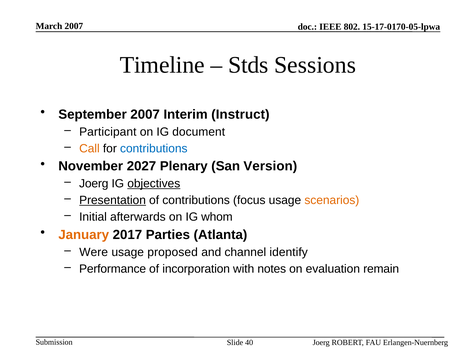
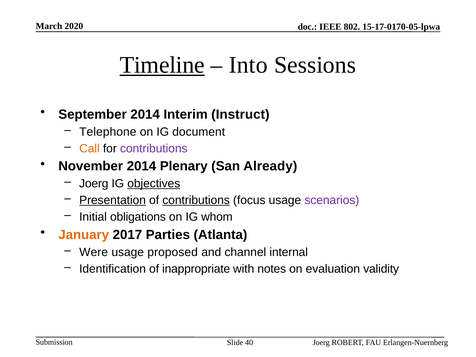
March 2007: 2007 -> 2020
Timeline underline: none -> present
Stds: Stds -> Into
September 2007: 2007 -> 2014
Participant: Participant -> Telephone
contributions at (154, 148) colour: blue -> purple
November 2027: 2027 -> 2014
Version: Version -> Already
contributions at (196, 200) underline: none -> present
scenarios colour: orange -> purple
afterwards: afterwards -> obligations
identify: identify -> internal
Performance: Performance -> Identification
incorporation: incorporation -> inappropriate
remain: remain -> validity
